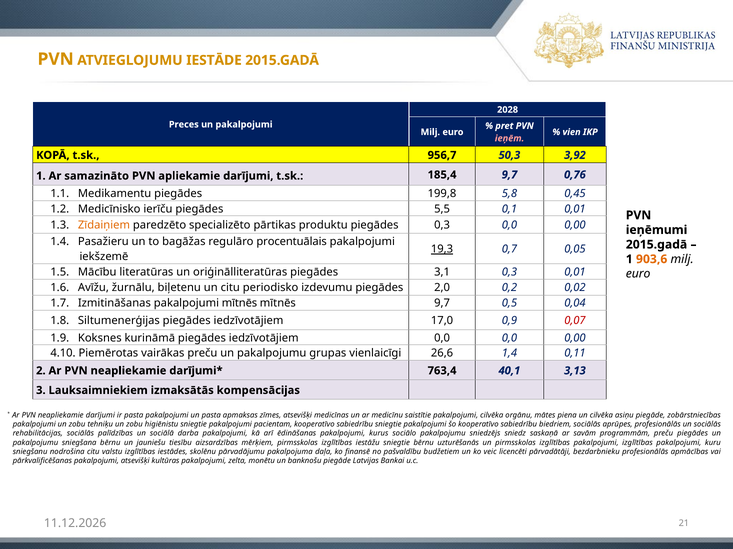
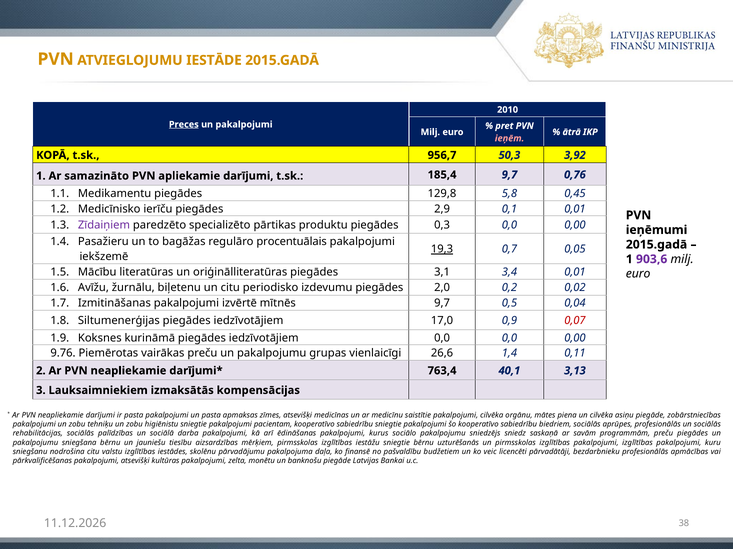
2028: 2028 -> 2010
Preces underline: none -> present
vien: vien -> ātrā
199,8: 199,8 -> 129,8
5,5: 5,5 -> 2,9
Zīdaiņiem colour: orange -> purple
903,6 colour: orange -> purple
3,1 0,3: 0,3 -> 3,4
pakalpojumi mītnēs: mītnēs -> izvērtē
4.10: 4.10 -> 9.76
21: 21 -> 38
